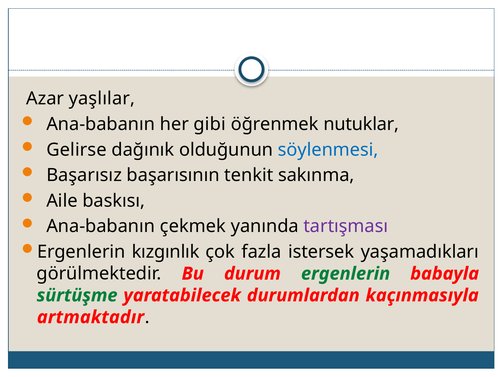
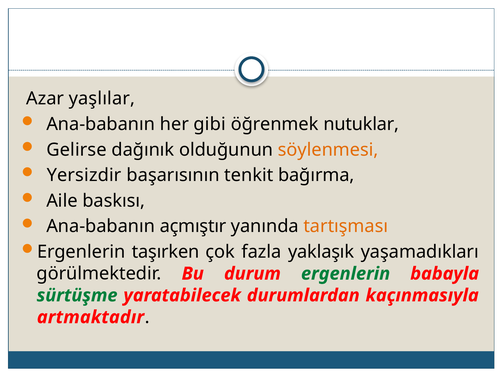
söylenmesi colour: blue -> orange
Başarısız: Başarısız -> Yersizdir
sakınma: sakınma -> bağırma
çekmek: çekmek -> açmıştır
tartışması colour: purple -> orange
kızgınlık: kızgınlık -> taşırken
istersek: istersek -> yaklaşık
